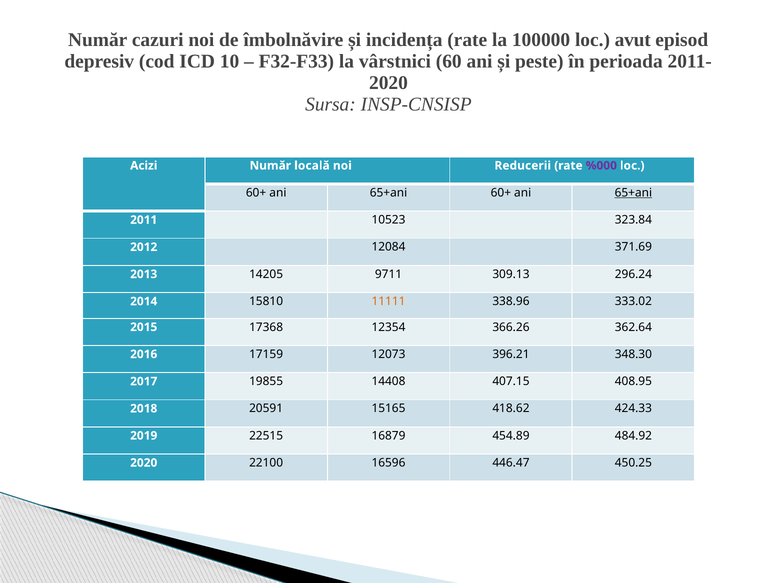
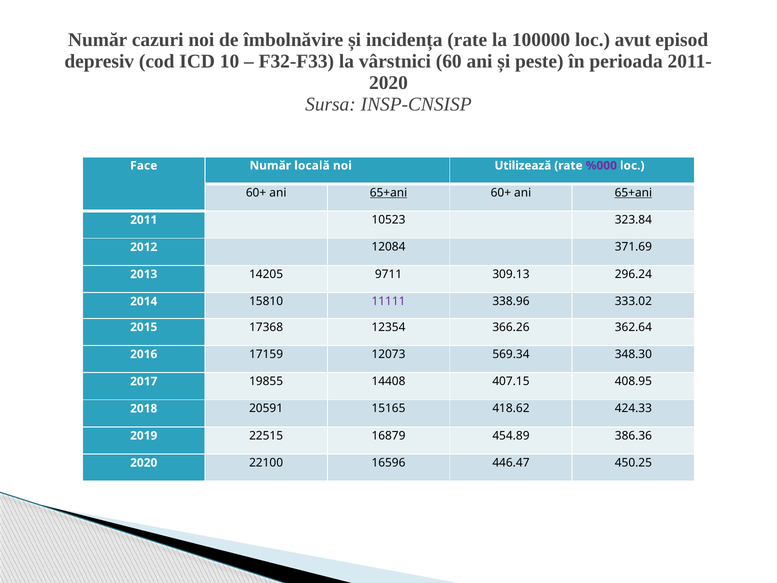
Acizi: Acizi -> Face
Reducerii: Reducerii -> Utilizează
65+ani at (389, 193) underline: none -> present
11111 colour: orange -> purple
396.21: 396.21 -> 569.34
484.92: 484.92 -> 386.36
